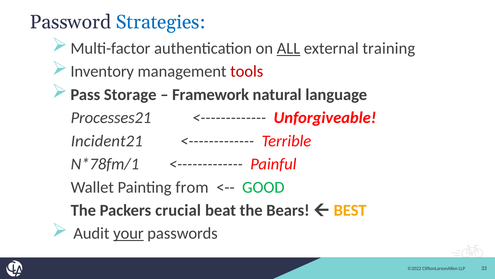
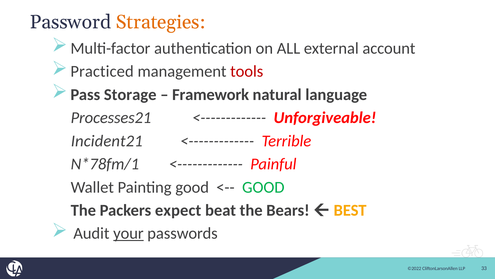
Strategies colour: blue -> orange
ALL underline: present -> none
training: training -> account
Inventory: Inventory -> Practiced
Painting from: from -> good
crucial: crucial -> expect
